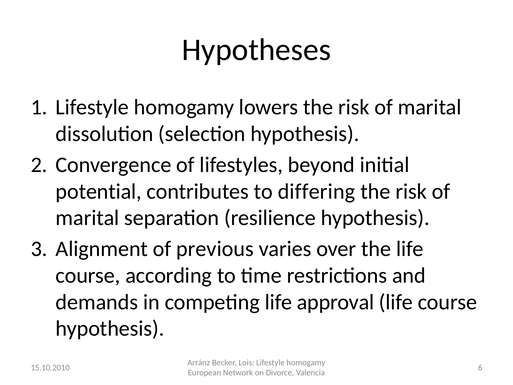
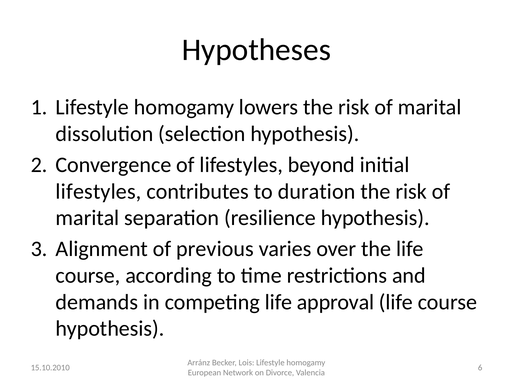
potential at (99, 191): potential -> lifestyles
differing: differing -> duration
